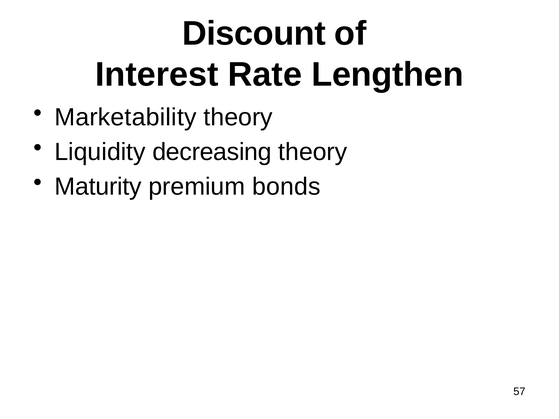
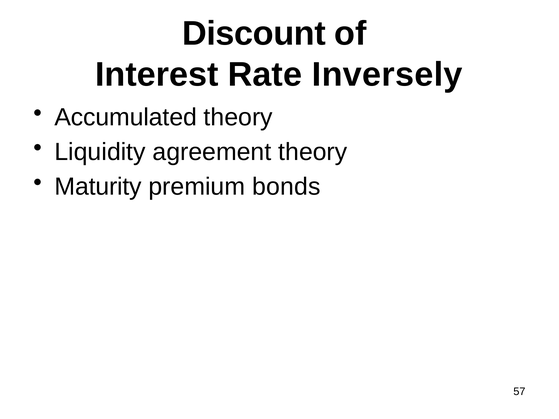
Lengthen: Lengthen -> Inversely
Marketability: Marketability -> Accumulated
decreasing: decreasing -> agreement
